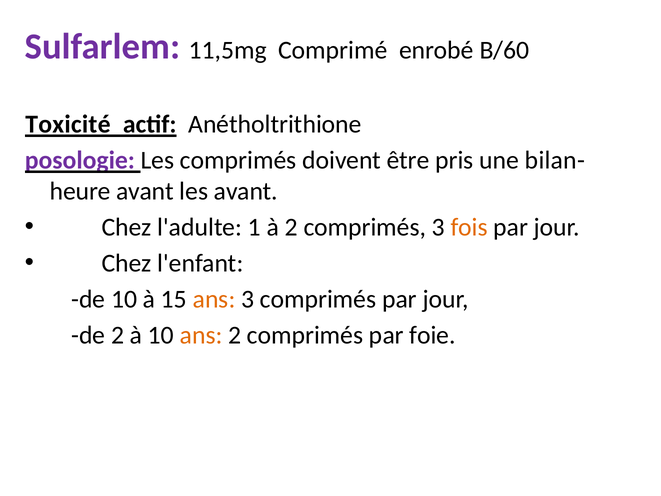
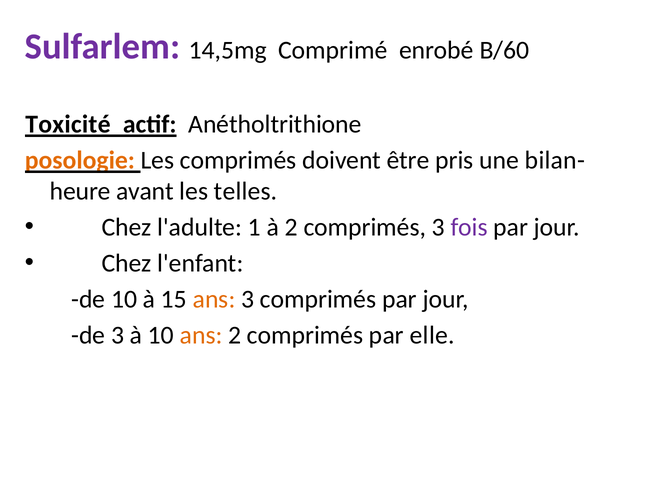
11,5mg: 11,5mg -> 14,5mg
posologie colour: purple -> orange
les avant: avant -> telles
fois colour: orange -> purple
de 2: 2 -> 3
foie: foie -> elle
